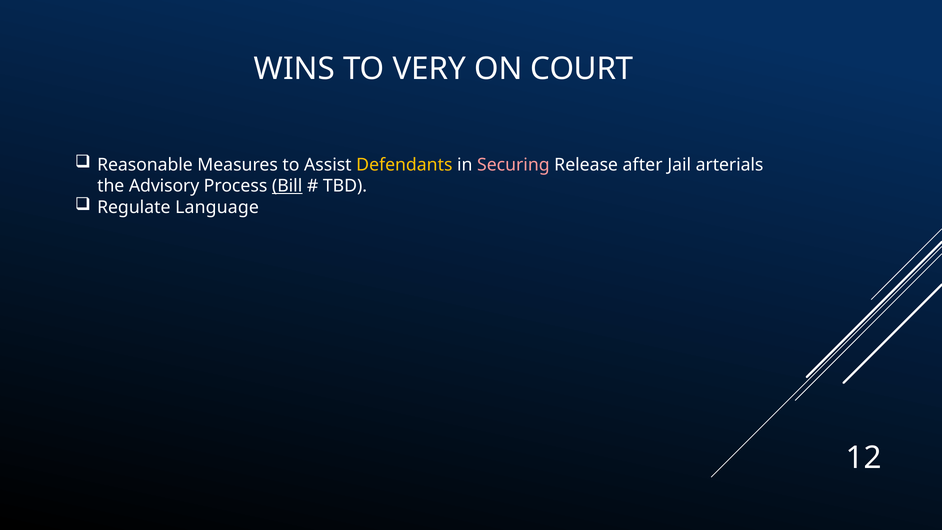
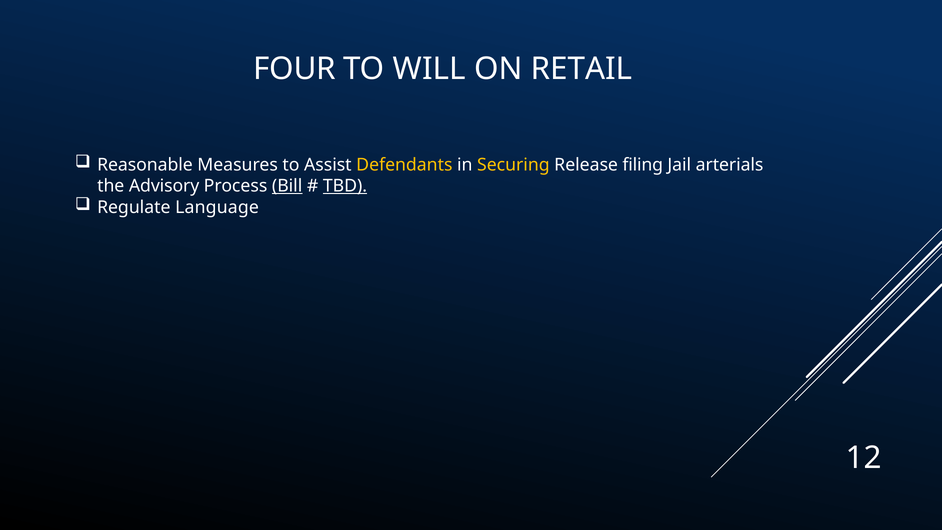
WINS: WINS -> FOUR
VERY: VERY -> WILL
COURT: COURT -> RETAIL
Securing colour: pink -> yellow
after: after -> filing
TBD underline: none -> present
